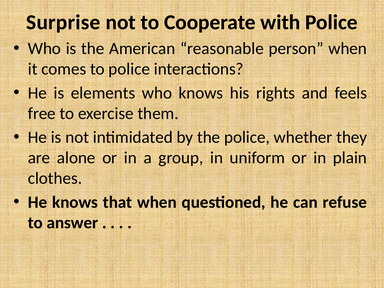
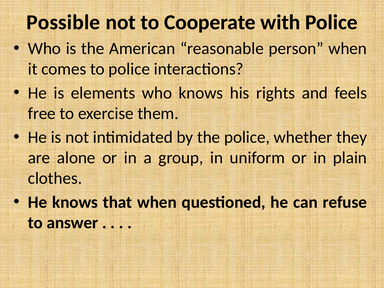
Surprise: Surprise -> Possible
